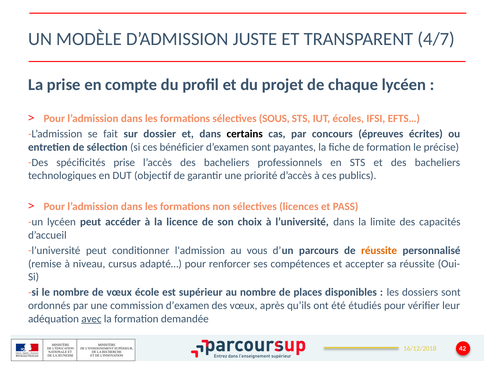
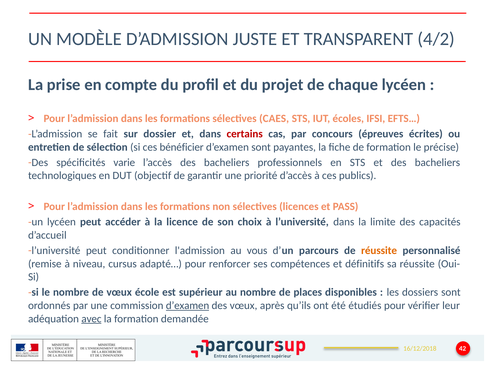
4/7: 4/7 -> 4/2
SOUS: SOUS -> CAES
certains colour: black -> red
spécificités prise: prise -> varie
accepter: accepter -> définitifs
d’examen at (188, 306) underline: none -> present
